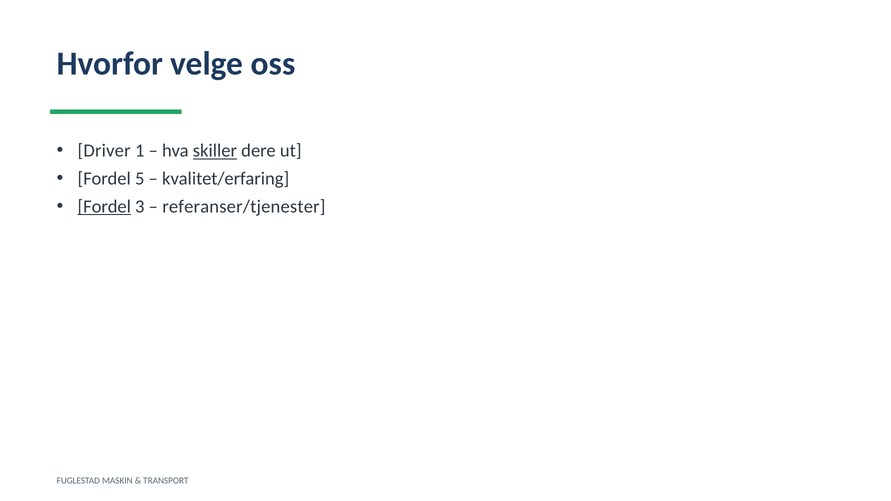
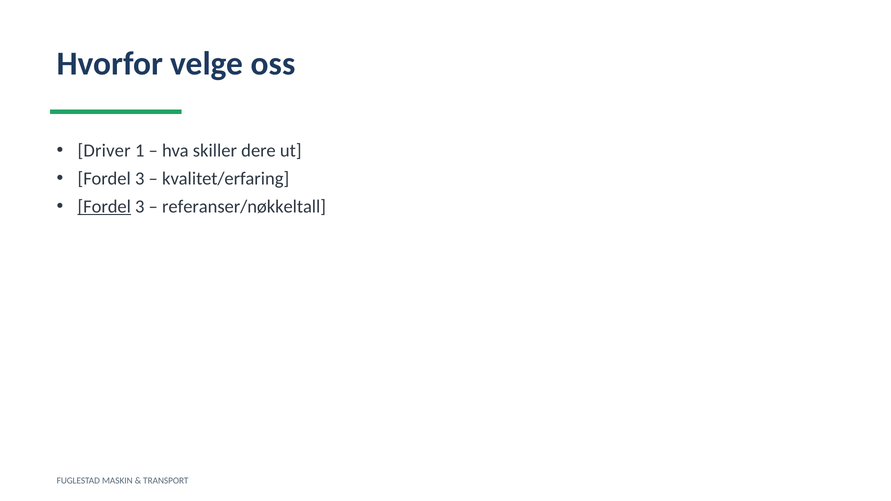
skiller underline: present -> none
5 at (140, 179): 5 -> 3
referanser/tjenester: referanser/tjenester -> referanser/nøkkeltall
